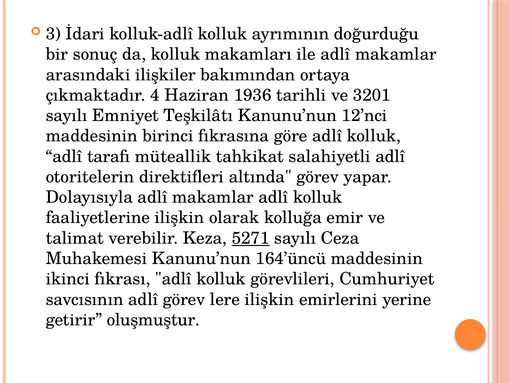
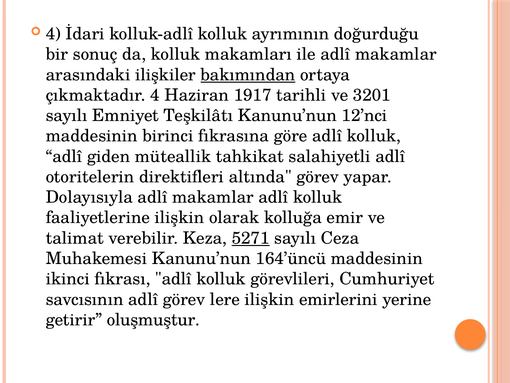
3 at (53, 34): 3 -> 4
bakımından underline: none -> present
1936: 1936 -> 1917
tarafı: tarafı -> giden
